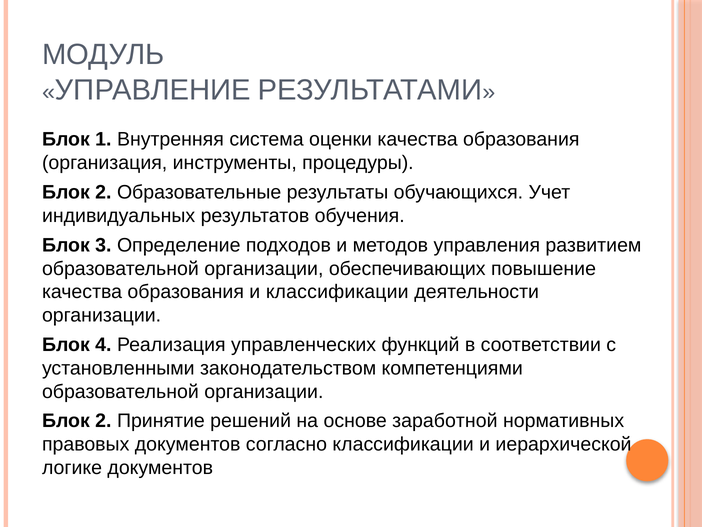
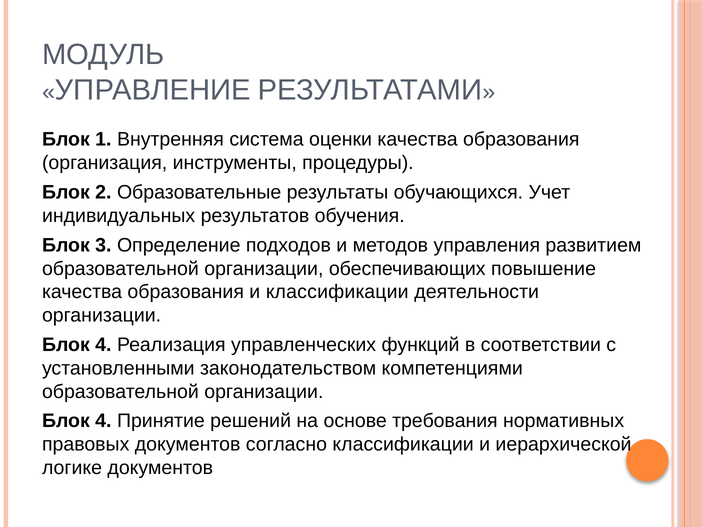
2 at (103, 421): 2 -> 4
заработной: заработной -> требования
